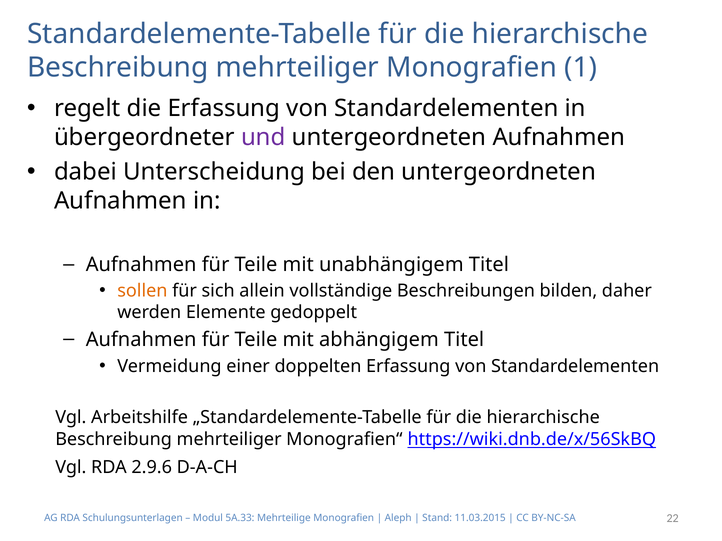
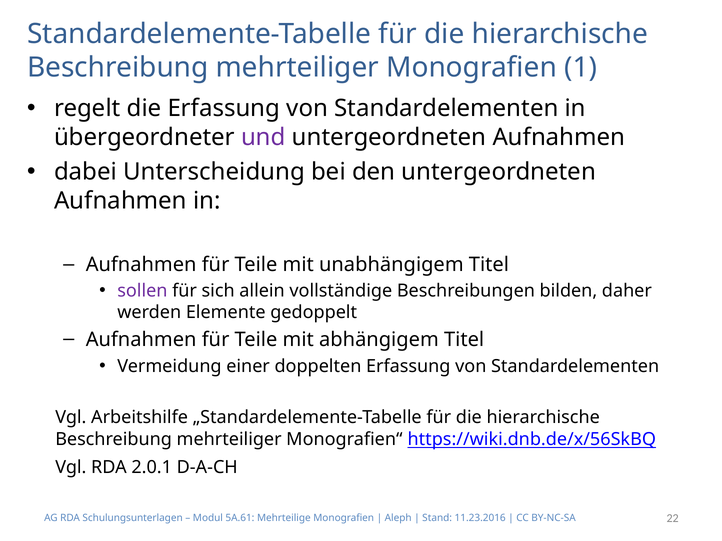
sollen colour: orange -> purple
2.9.6: 2.9.6 -> 2.0.1
5A.33: 5A.33 -> 5A.61
11.03.2015: 11.03.2015 -> 11.23.2016
